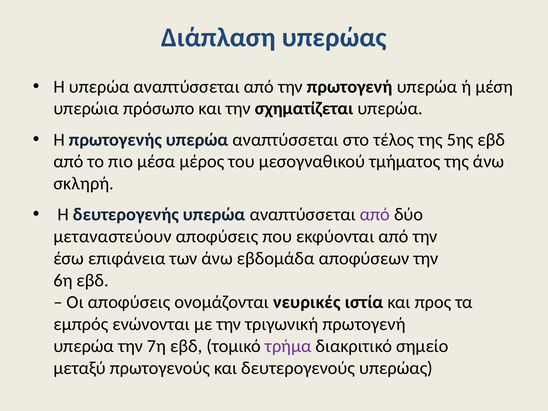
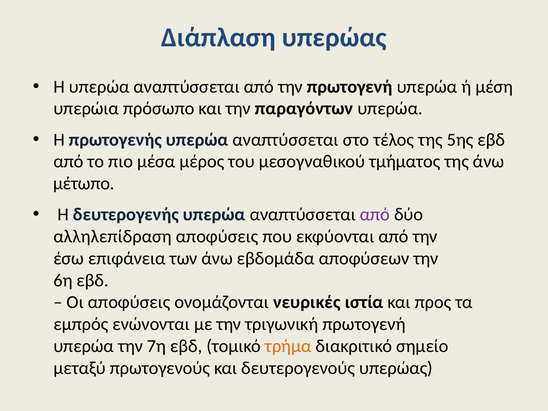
σχηματίζεται: σχηματίζεται -> παραγόντων
σκληρή: σκληρή -> μέτωπο
μεταναστεύουν: μεταναστεύουν -> αλληλεπίδραση
τρήμα colour: purple -> orange
